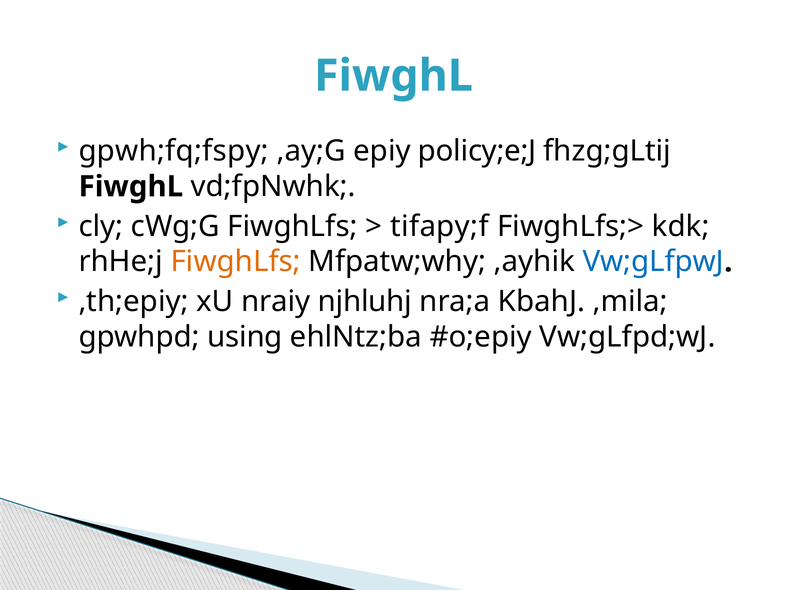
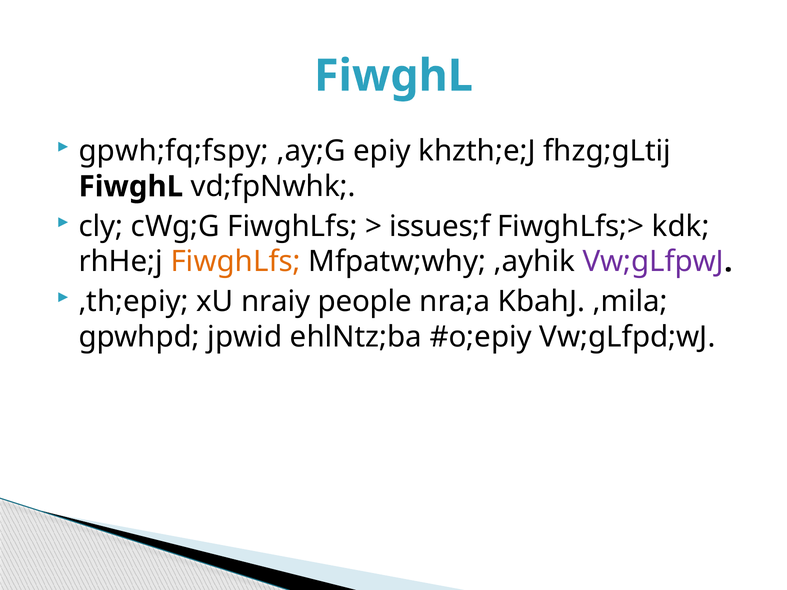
policy;e;J: policy;e;J -> khzth;e;J
tifapy;f: tifapy;f -> issues;f
Vw;gLfpwJ colour: blue -> purple
njhluhj: njhluhj -> people
using: using -> jpwid
